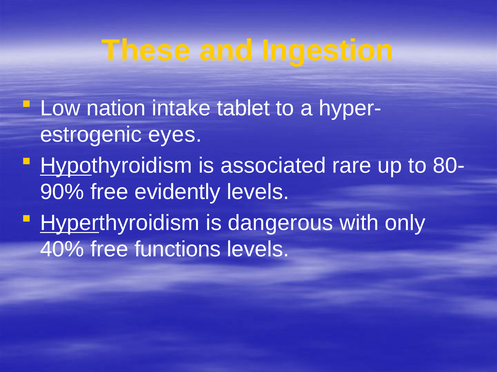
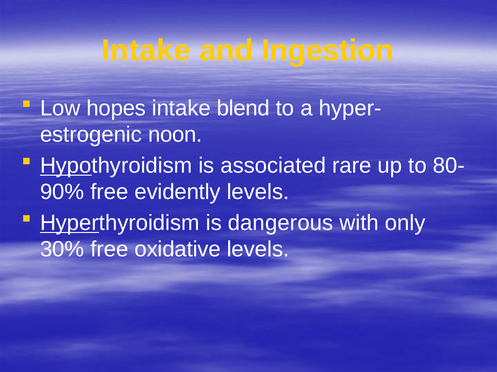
These at (146, 51): These -> Intake
nation: nation -> hopes
tablet: tablet -> blend
eyes: eyes -> noon
40%: 40% -> 30%
functions: functions -> oxidative
